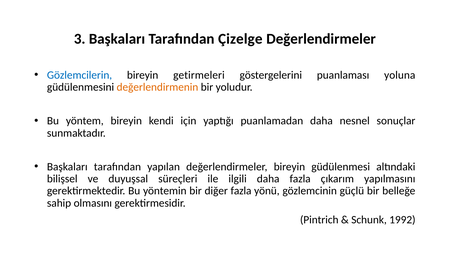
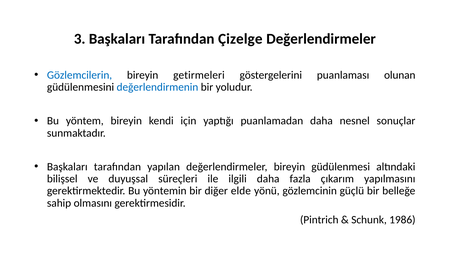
yoluna: yoluna -> olunan
değerlendirmenin colour: orange -> blue
diğer fazla: fazla -> elde
1992: 1992 -> 1986
